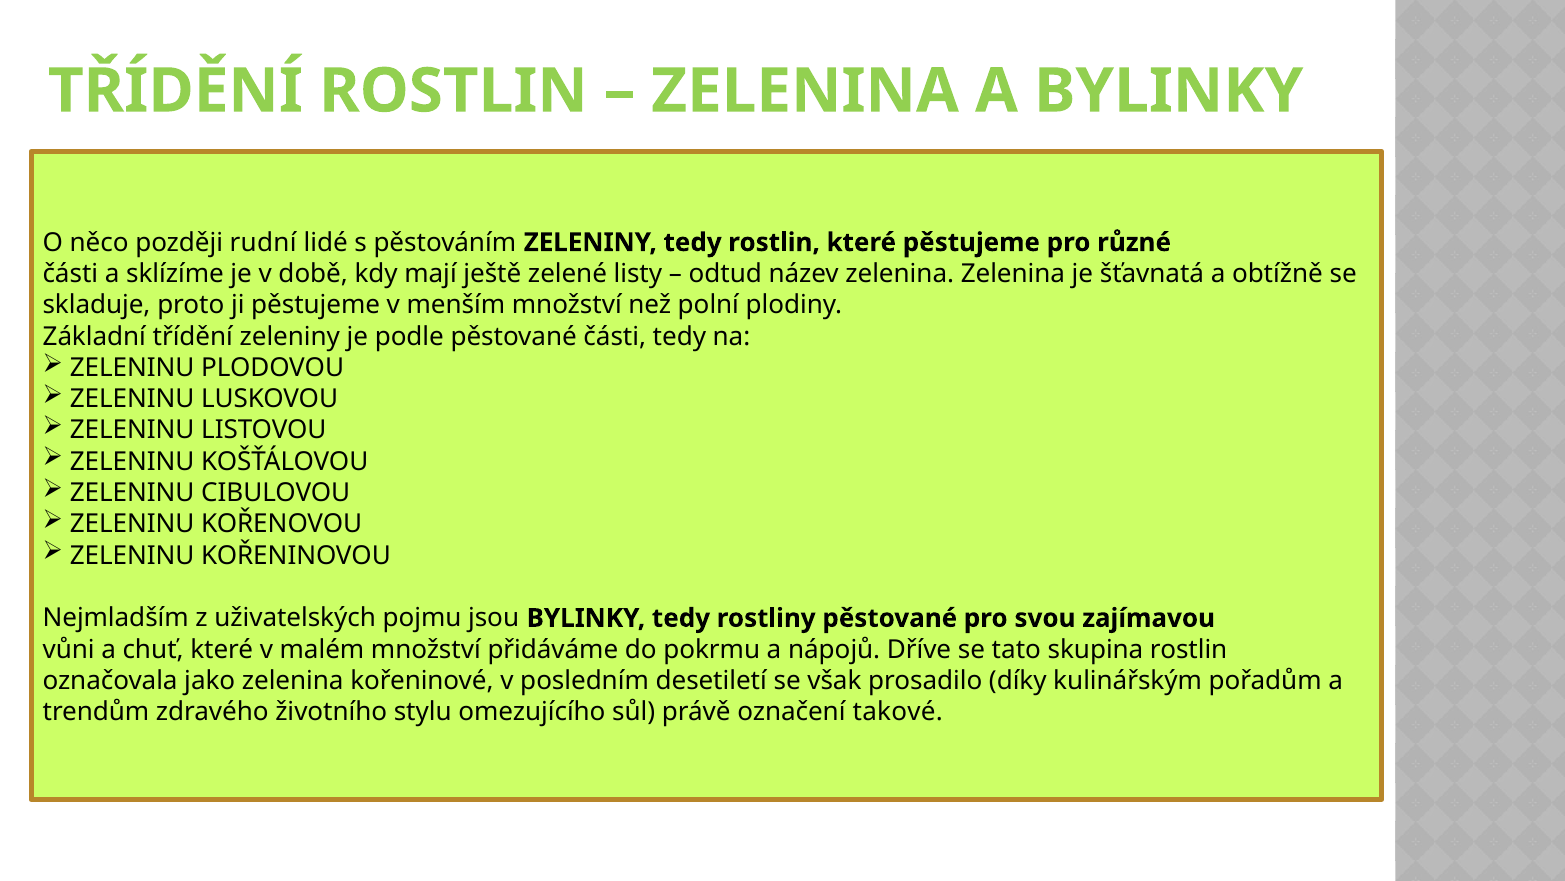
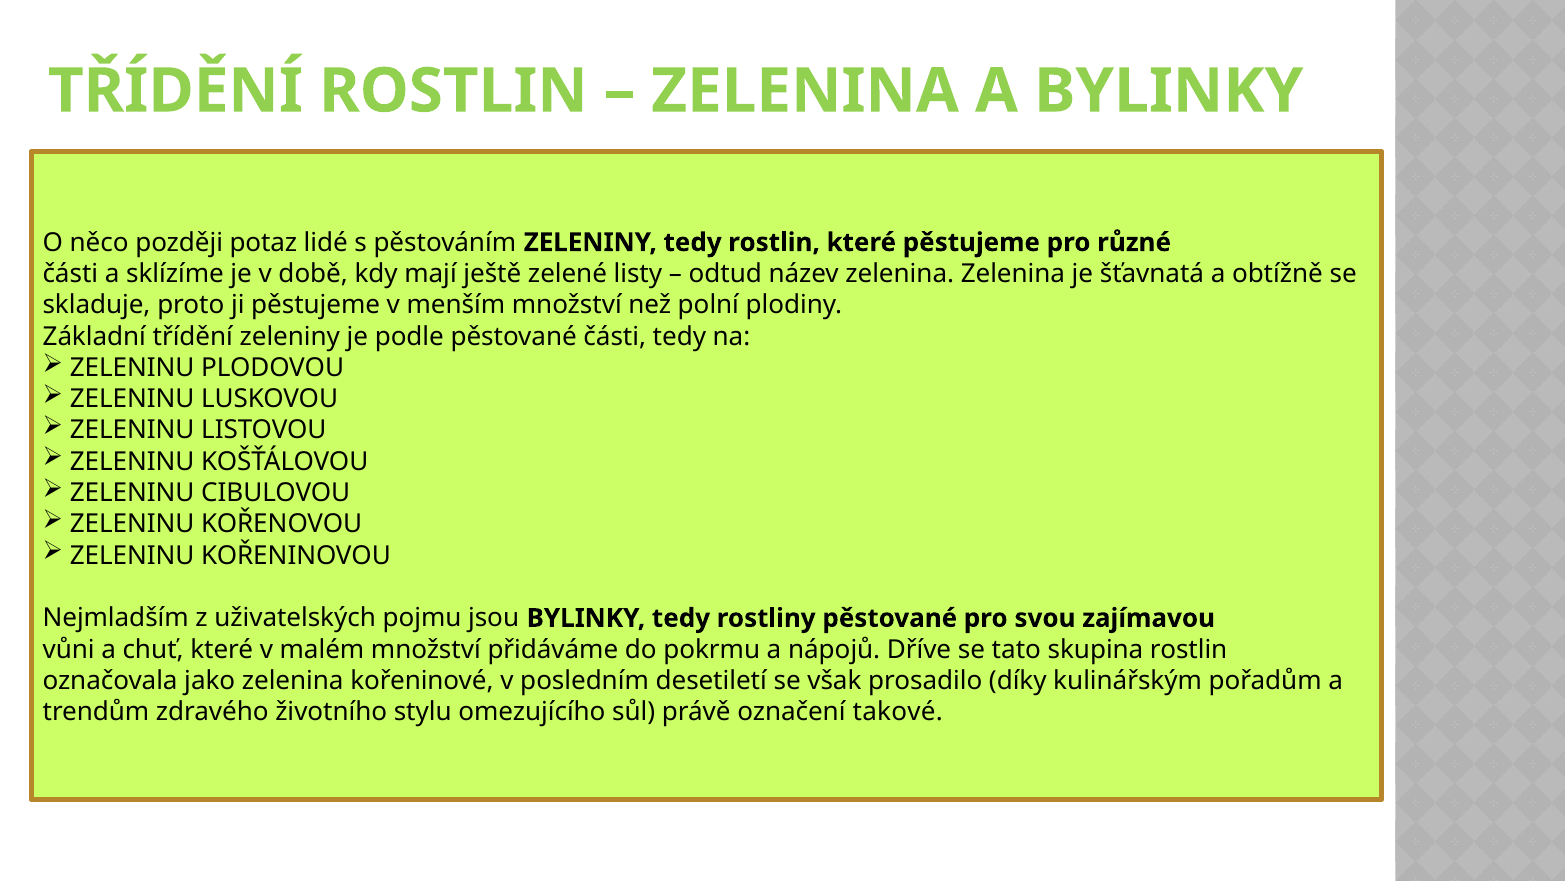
rudní: rudní -> potaz
